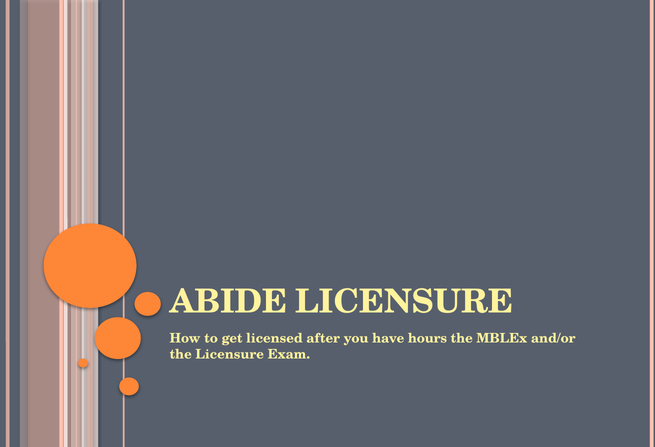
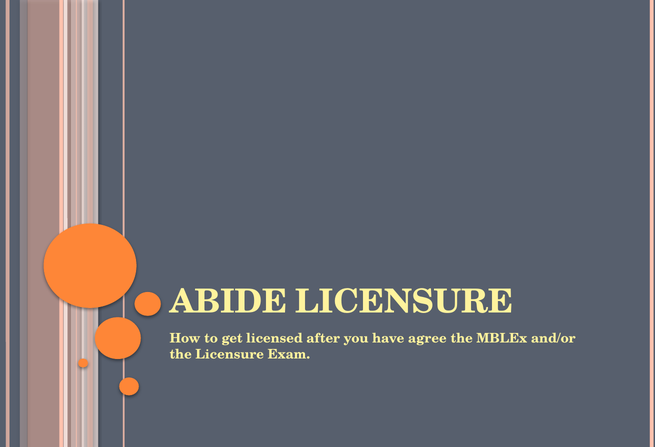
hours: hours -> agree
